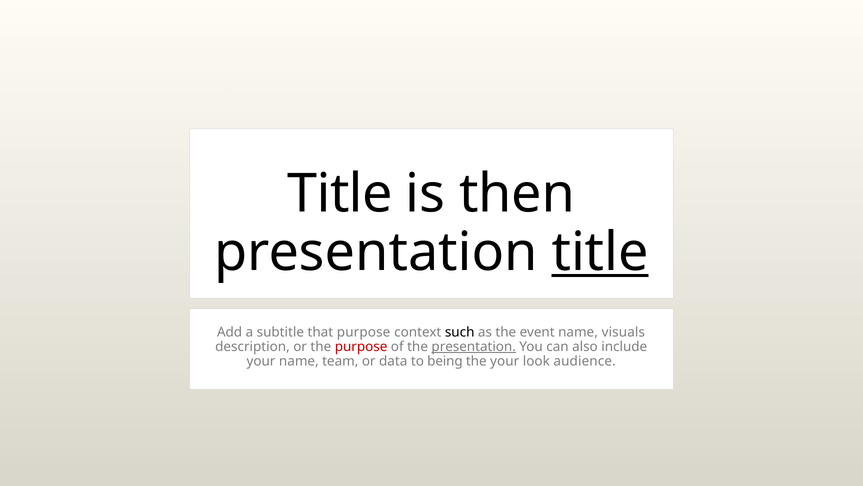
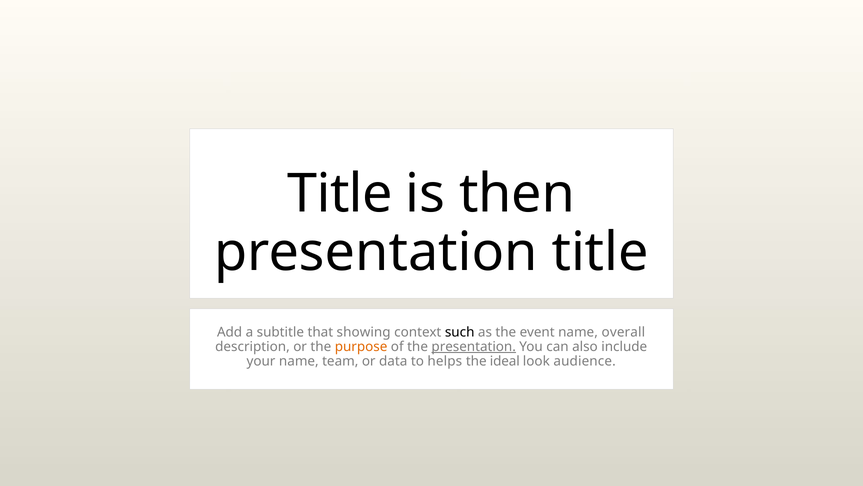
title at (600, 252) underline: present -> none
that purpose: purpose -> showing
visuals: visuals -> overall
purpose at (361, 346) colour: red -> orange
being: being -> helps
the your: your -> ideal
